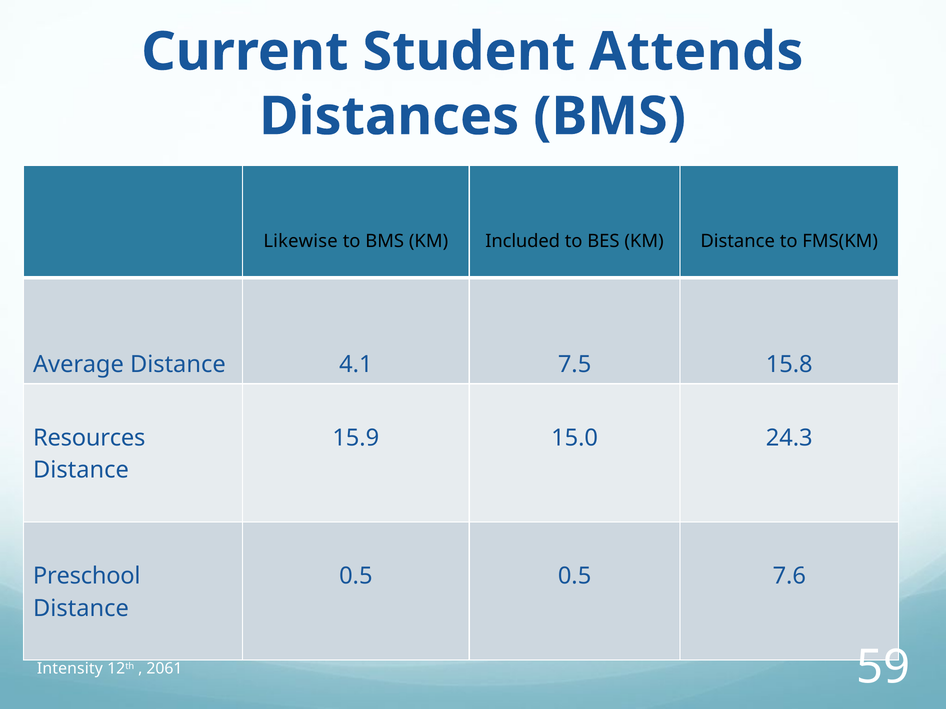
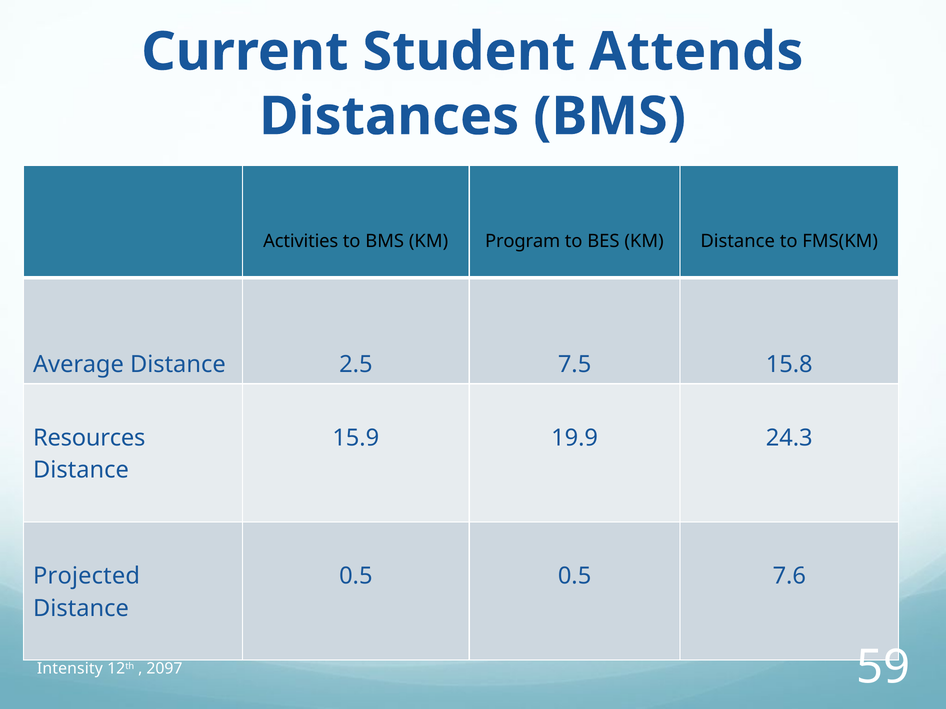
Likewise: Likewise -> Activities
Included: Included -> Program
4.1: 4.1 -> 2.5
15.0: 15.0 -> 19.9
Preschool: Preschool -> Projected
2061: 2061 -> 2097
